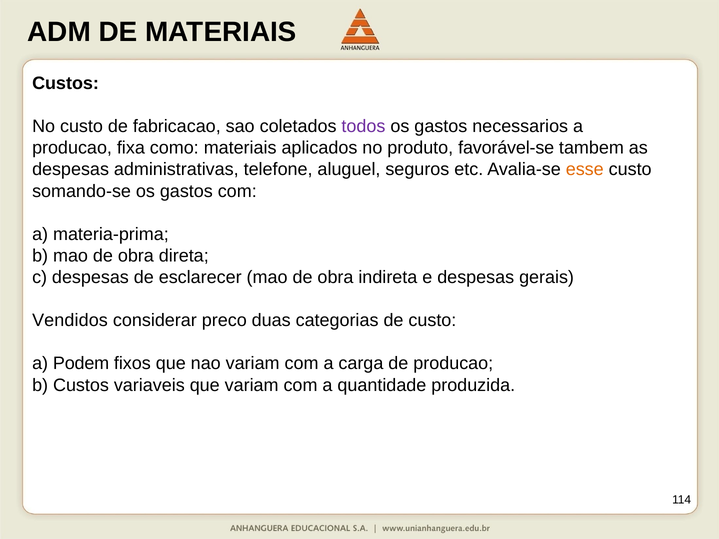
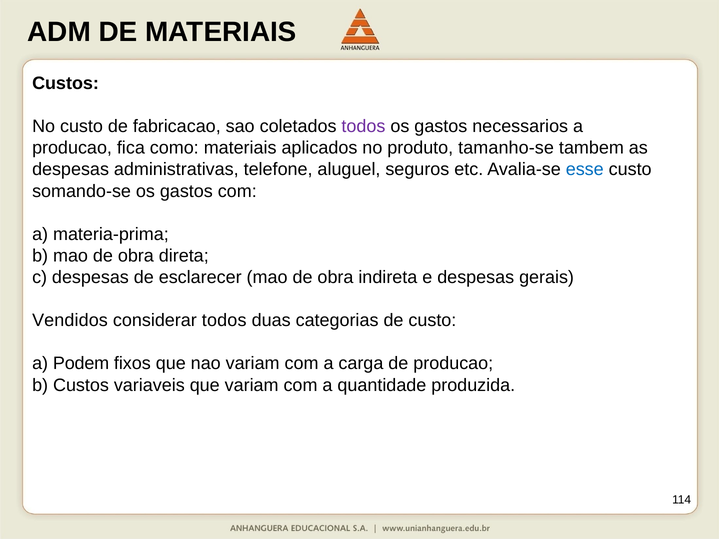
fixa: fixa -> fica
favorável-se: favorável-se -> tamanho-se
esse colour: orange -> blue
considerar preco: preco -> todos
